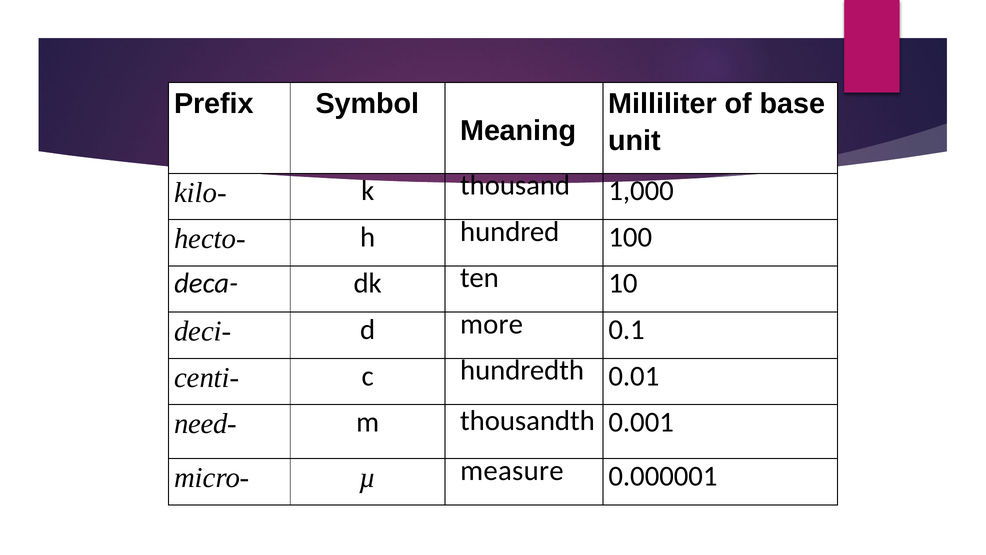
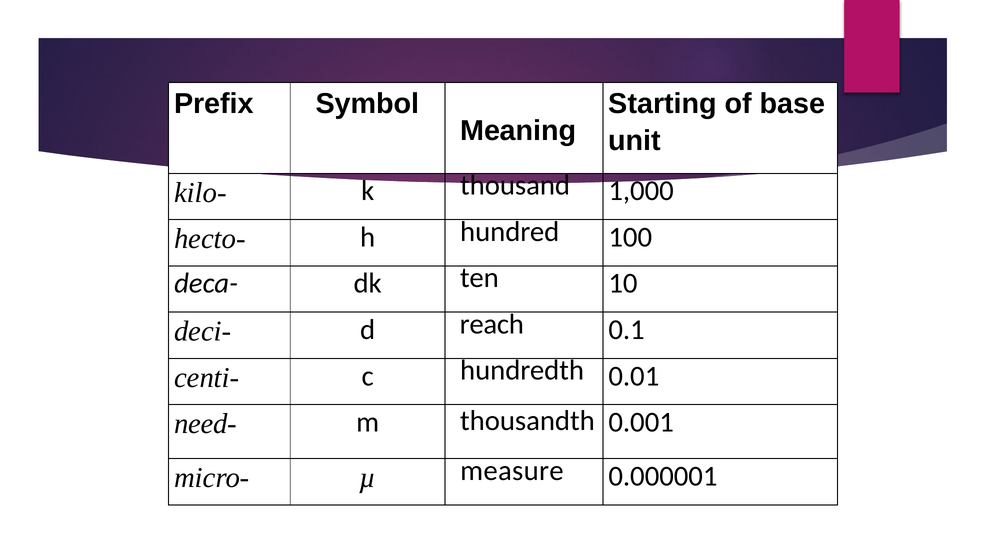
Milliliter: Milliliter -> Starting
more: more -> reach
